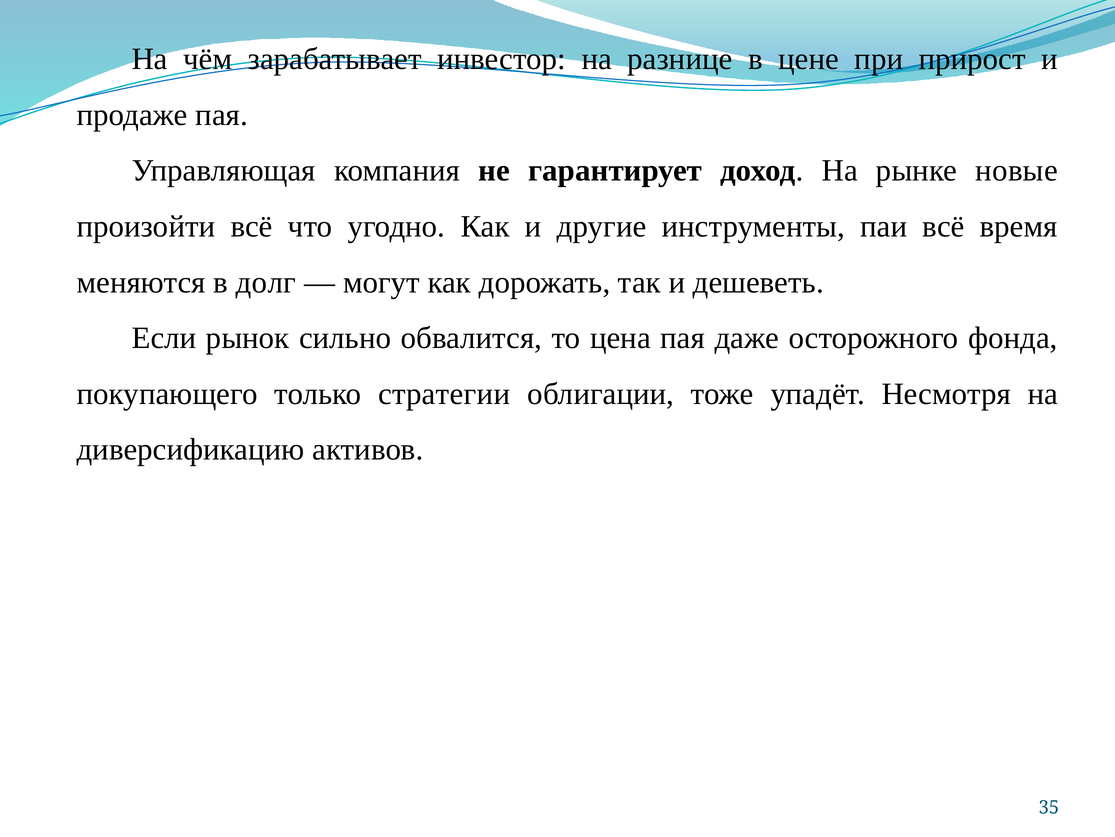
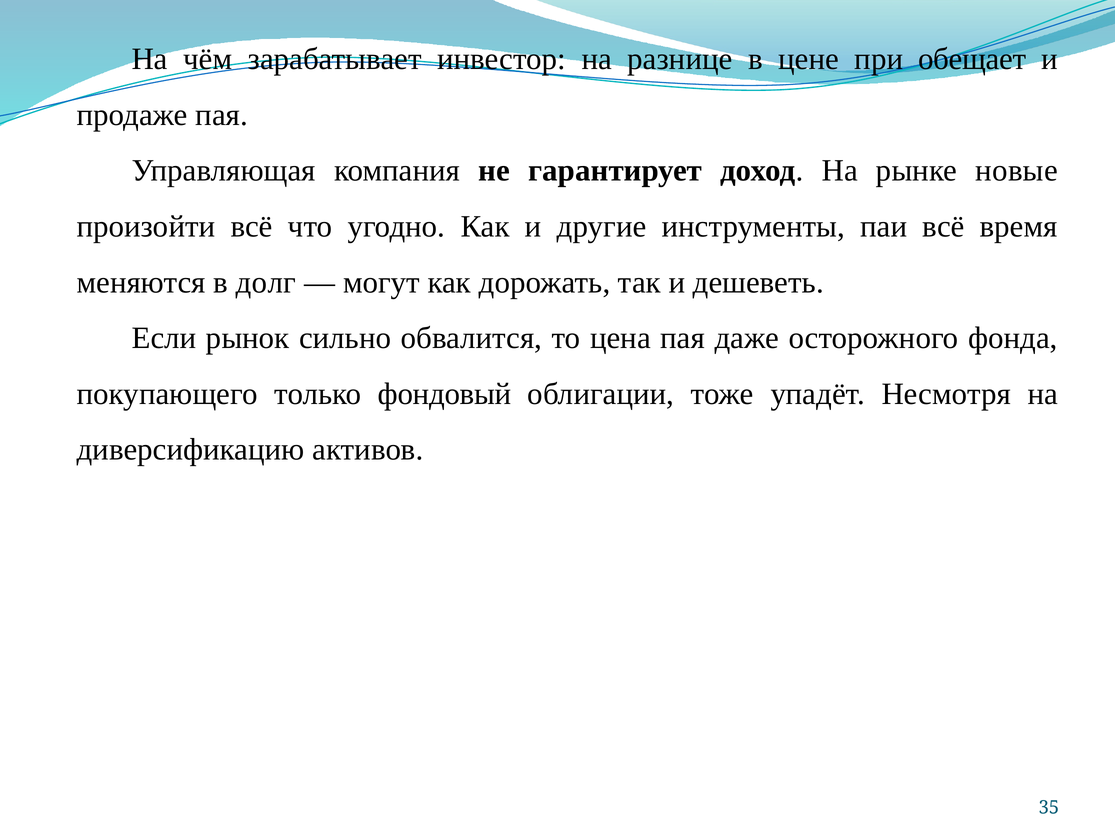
прирост: прирост -> обещает
стратегии: стратегии -> фондовый
